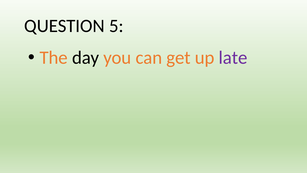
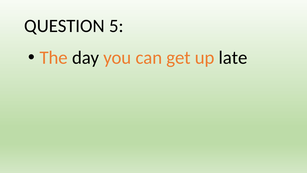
late colour: purple -> black
